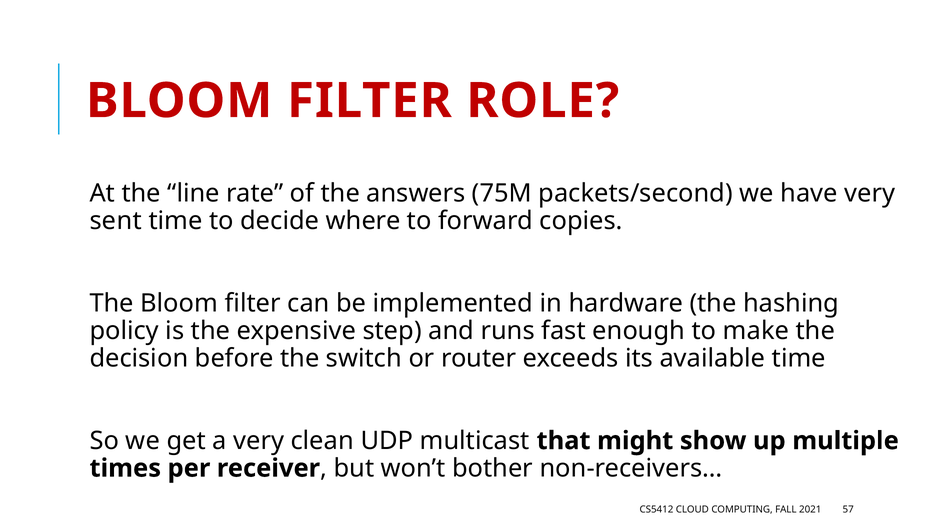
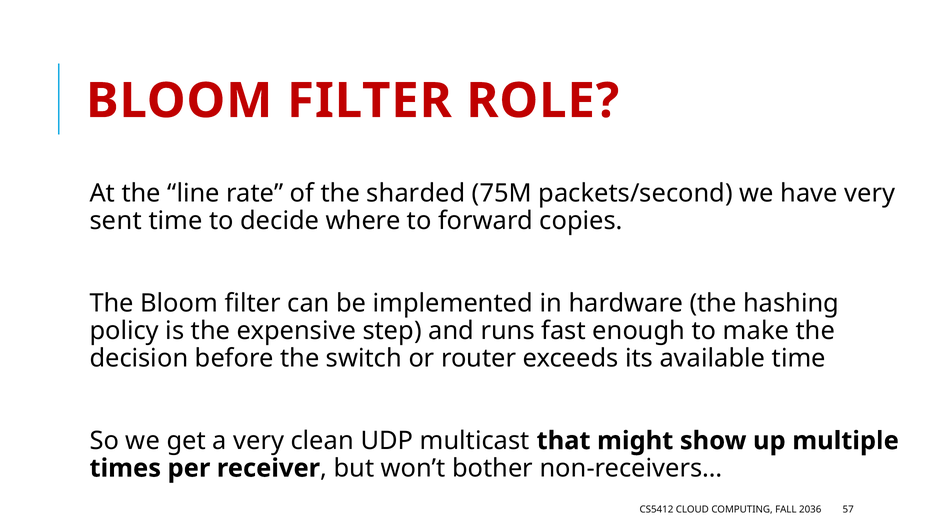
answers: answers -> sharded
2021: 2021 -> 2036
